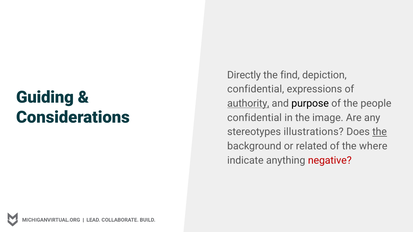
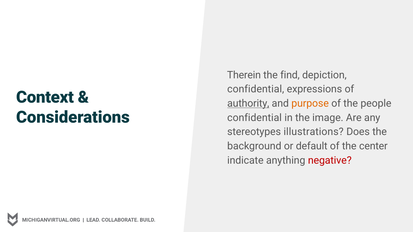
Directly: Directly -> Therein
Guiding: Guiding -> Context
purpose colour: black -> orange
the at (380, 132) underline: present -> none
related: related -> default
where: where -> center
